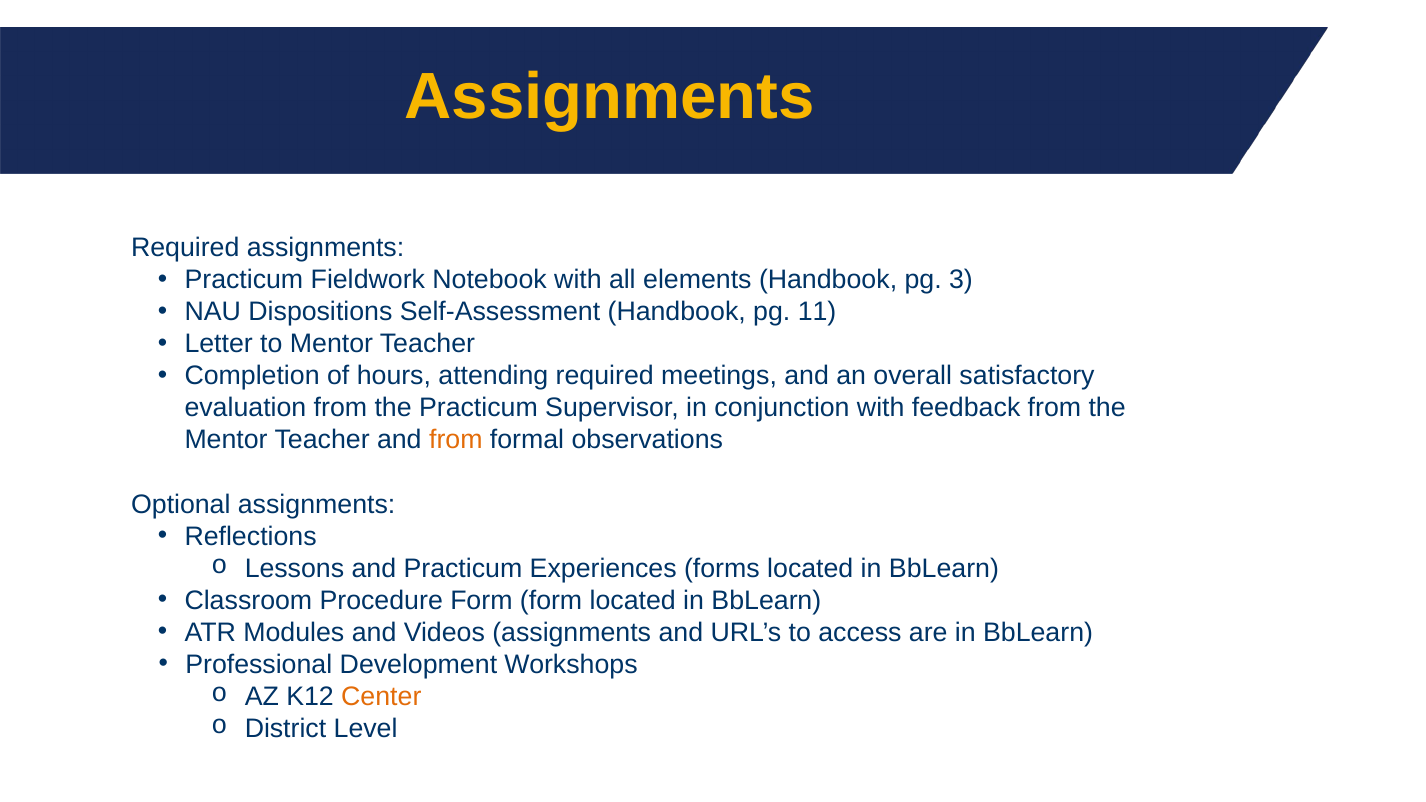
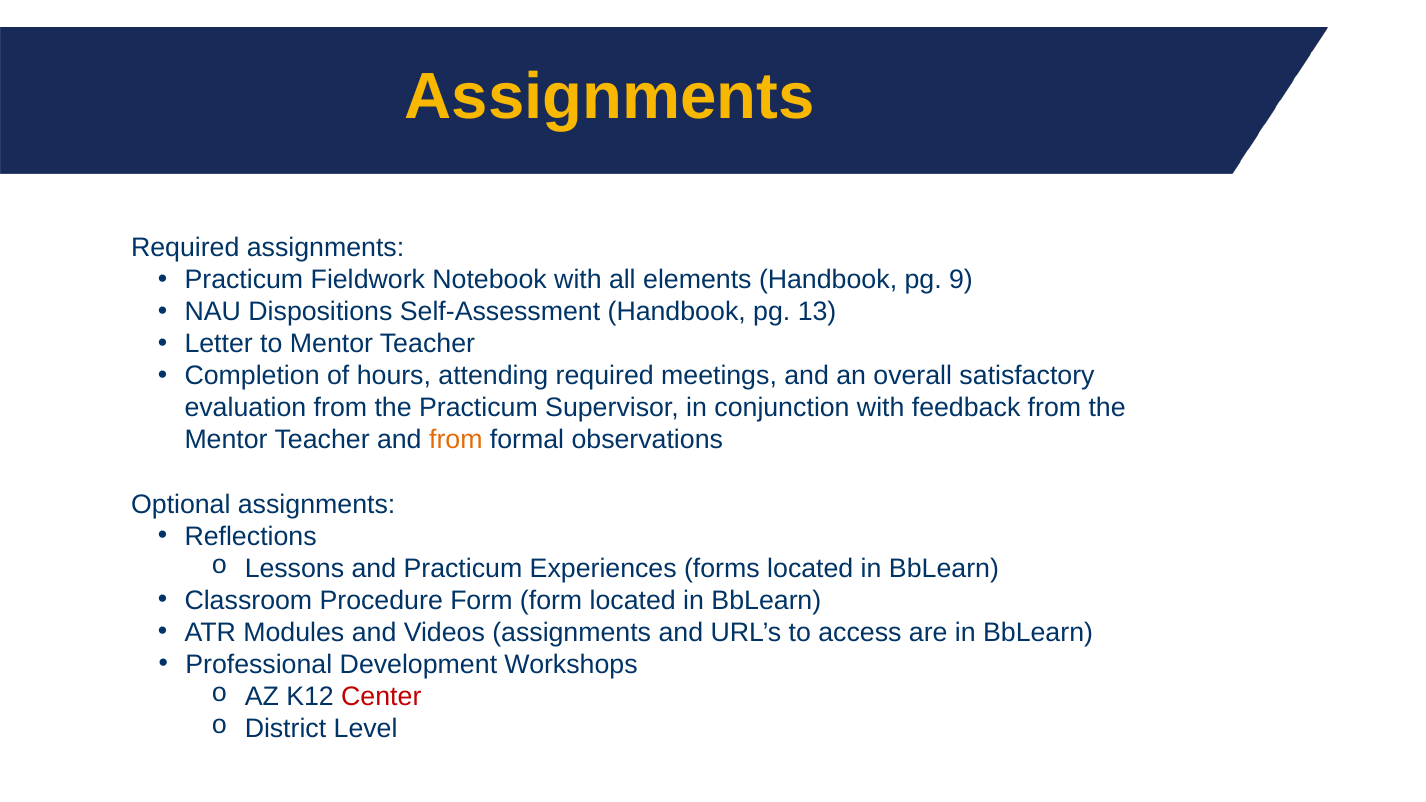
3: 3 -> 9
11: 11 -> 13
Center colour: orange -> red
